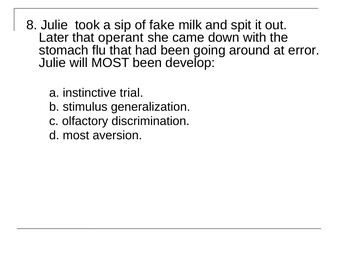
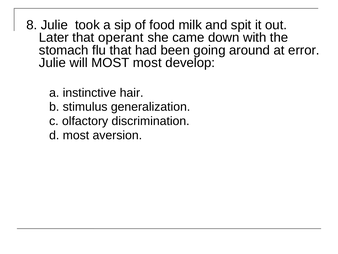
fake: fake -> food
MOST been: been -> most
trial: trial -> hair
